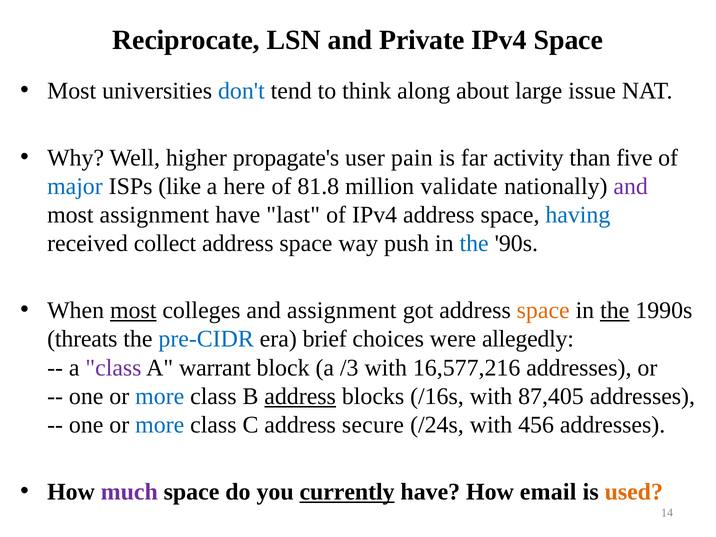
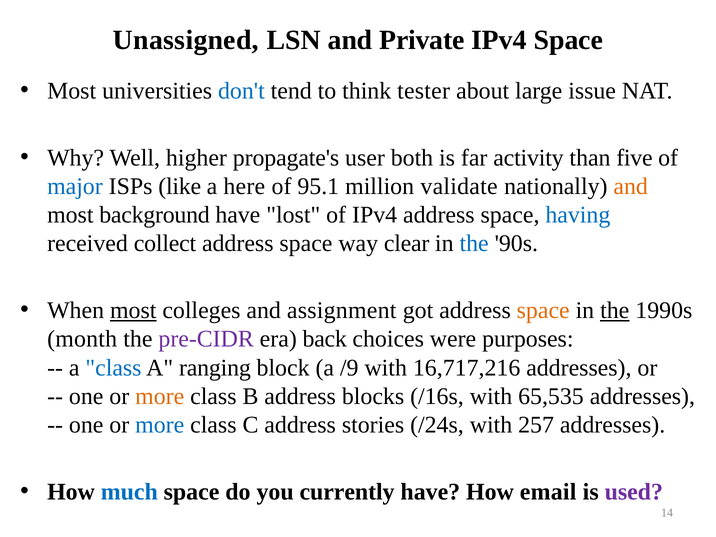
Reciprocate: Reciprocate -> Unassigned
along: along -> tester
pain: pain -> both
81.8: 81.8 -> 95.1
and at (631, 186) colour: purple -> orange
most assignment: assignment -> background
last: last -> lost
push: push -> clear
threats: threats -> month
pre-CIDR colour: blue -> purple
brief: brief -> back
allegedly: allegedly -> purposes
class at (113, 368) colour: purple -> blue
warrant: warrant -> ranging
/3: /3 -> /9
16,577,216: 16,577,216 -> 16,717,216
more at (160, 396) colour: blue -> orange
address at (300, 396) underline: present -> none
87,405: 87,405 -> 65,535
secure: secure -> stories
456: 456 -> 257
much colour: purple -> blue
currently underline: present -> none
used colour: orange -> purple
